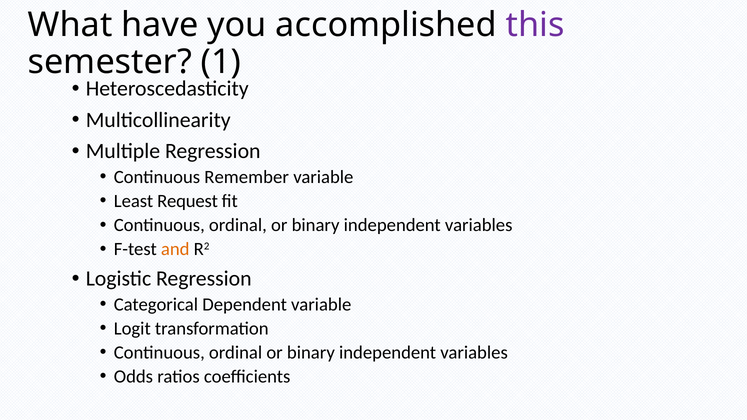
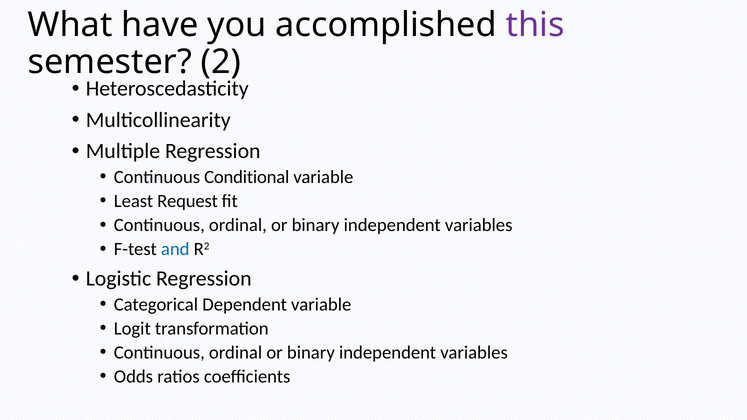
1: 1 -> 2
Remember: Remember -> Conditional
and colour: orange -> blue
